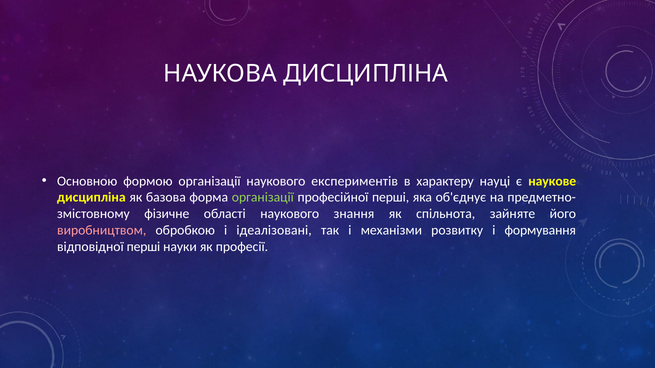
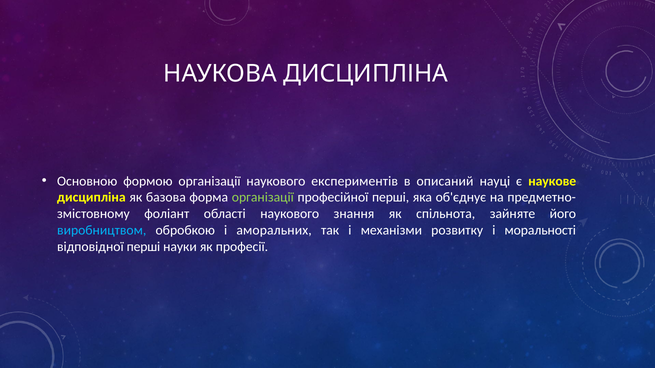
характеру: характеру -> описаний
фізичне: фізичне -> фоліант
виробництвом colour: pink -> light blue
ідеалізовані: ідеалізовані -> аморальних
формування: формування -> моральності
